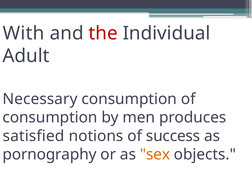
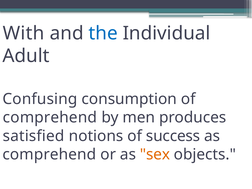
the colour: red -> blue
Necessary: Necessary -> Confusing
consumption at (50, 117): consumption -> comprehend
pornography at (49, 154): pornography -> comprehend
